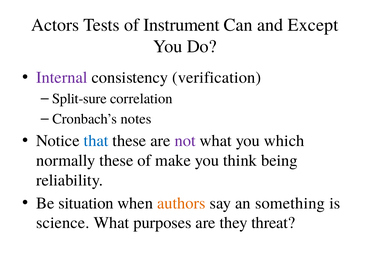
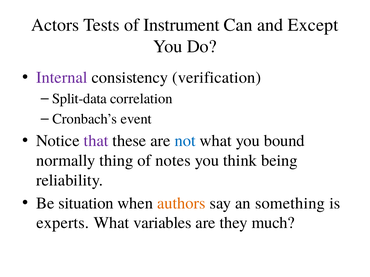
Split-sure: Split-sure -> Split-data
notes: notes -> event
that colour: blue -> purple
not colour: purple -> blue
which: which -> bound
normally these: these -> thing
make: make -> notes
science: science -> experts
purposes: purposes -> variables
threat: threat -> much
